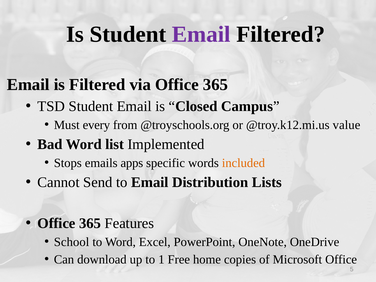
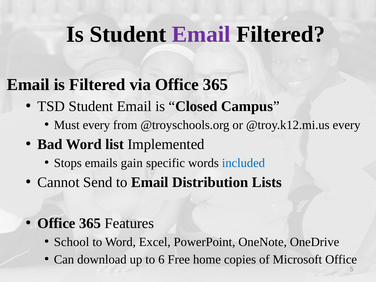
@troy.k12.mi.us value: value -> every
apps: apps -> gain
included colour: orange -> blue
1: 1 -> 6
